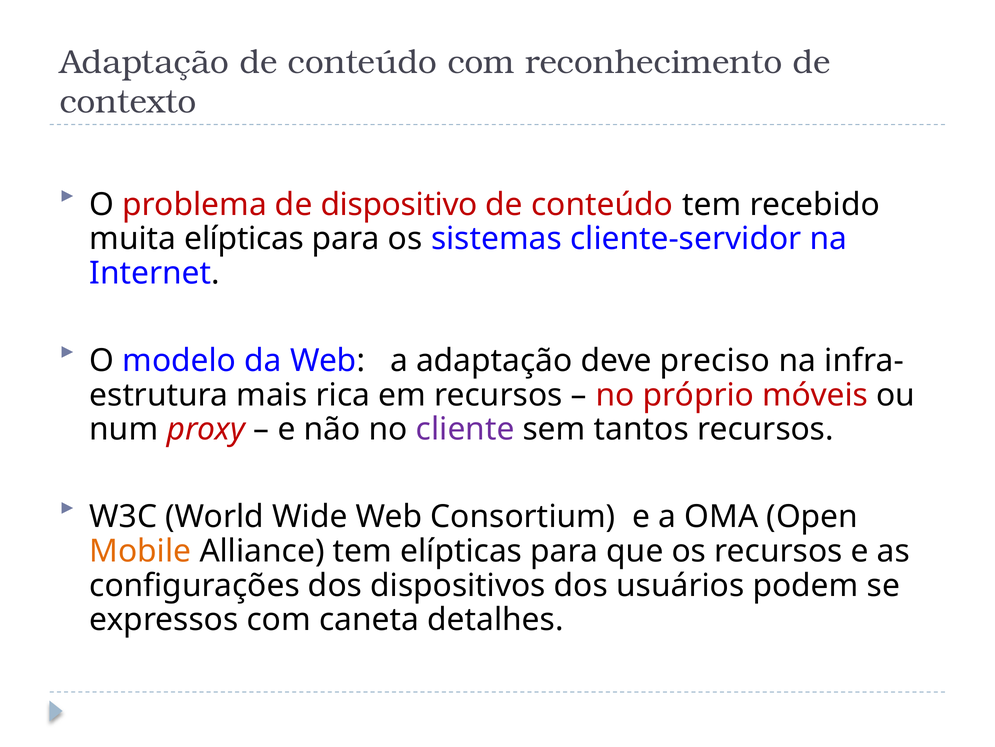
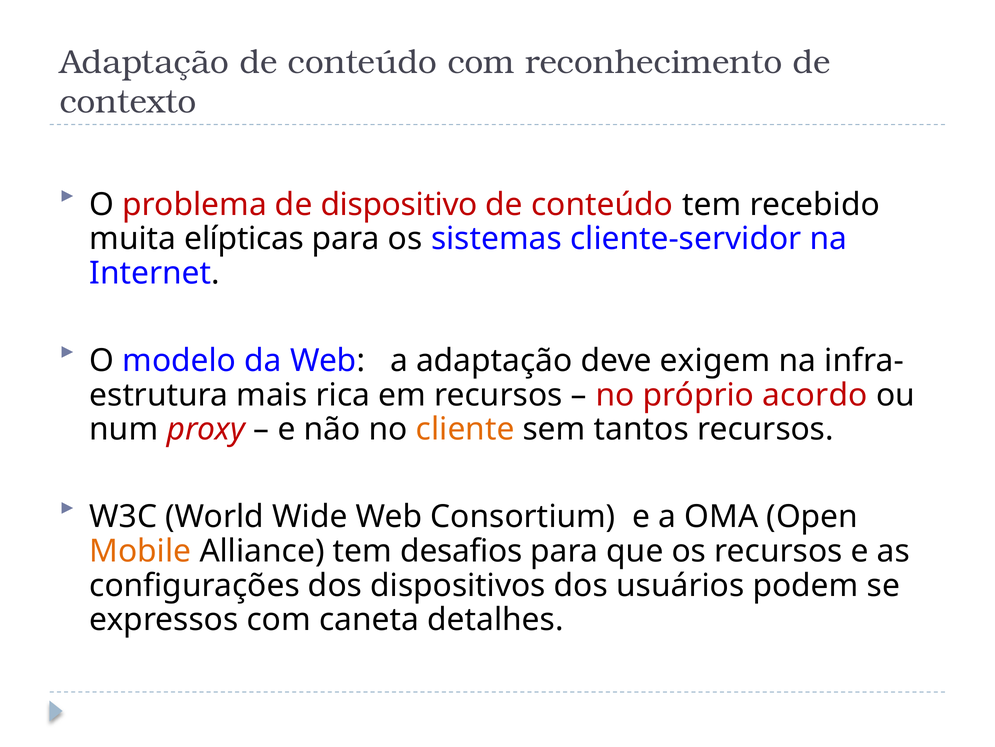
preciso: preciso -> exigem
móveis: móveis -> acordo
cliente colour: purple -> orange
tem elípticas: elípticas -> desafios
